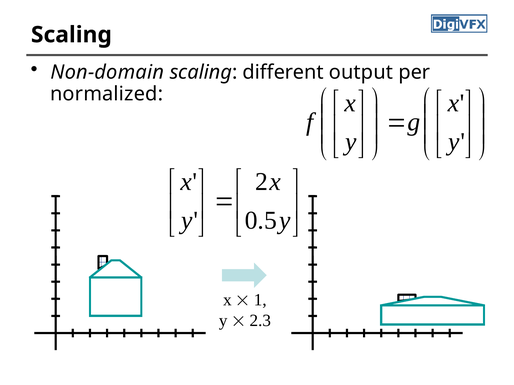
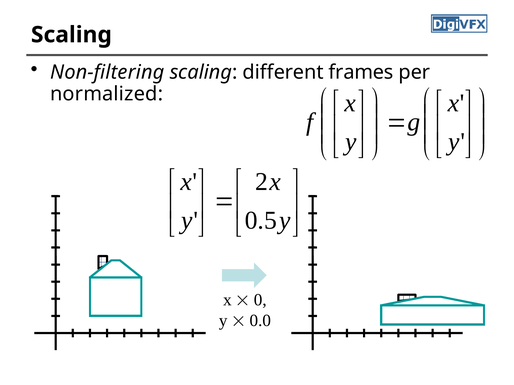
Non-domain: Non-domain -> Non-filtering
output: output -> frames
1 at (260, 300): 1 -> 0
2.3: 2.3 -> 0.0
